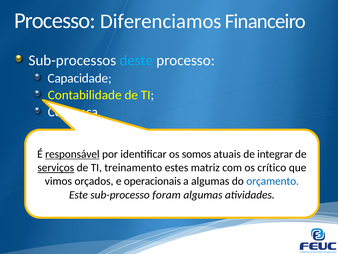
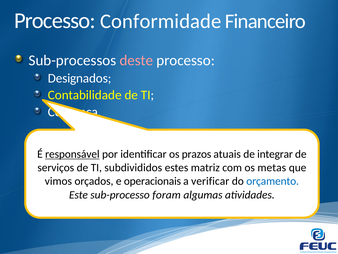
Diferenciamos: Diferenciamos -> Conformidade
deste colour: light blue -> pink
Capacidade: Capacidade -> Designados
somos: somos -> prazos
serviços underline: present -> none
treinamento: treinamento -> subdivididos
crítico: crítico -> metas
a algumas: algumas -> verificar
